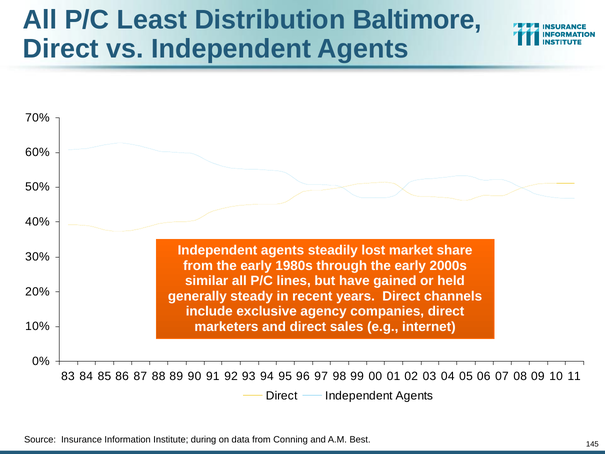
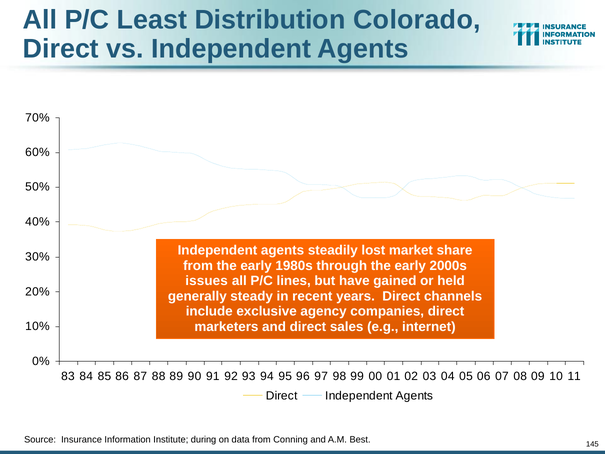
Baltimore: Baltimore -> Colorado
similar: similar -> issues
